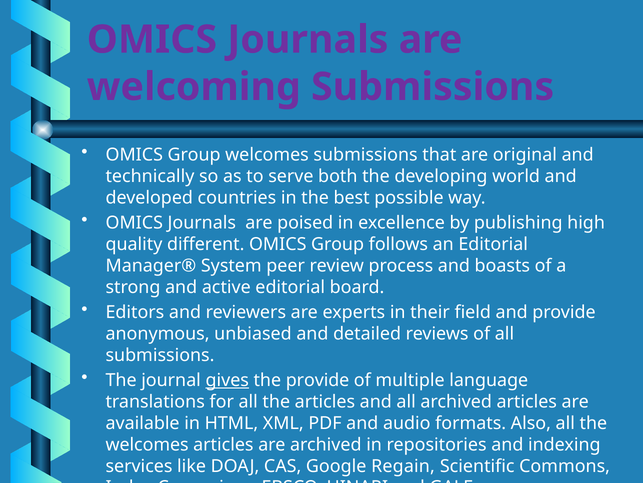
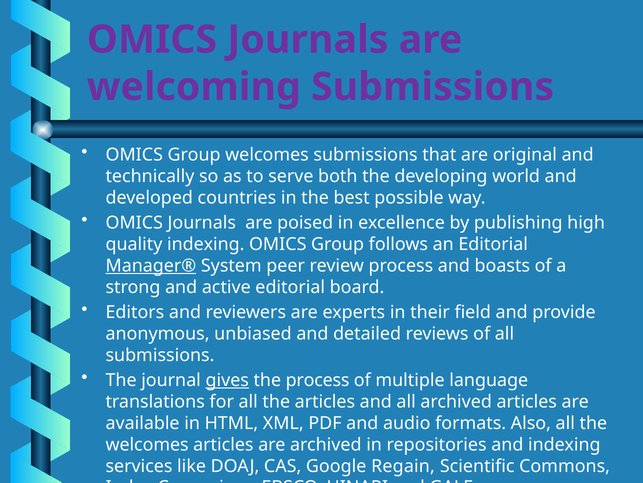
quality different: different -> indexing
Manager® underline: none -> present
the provide: provide -> process
